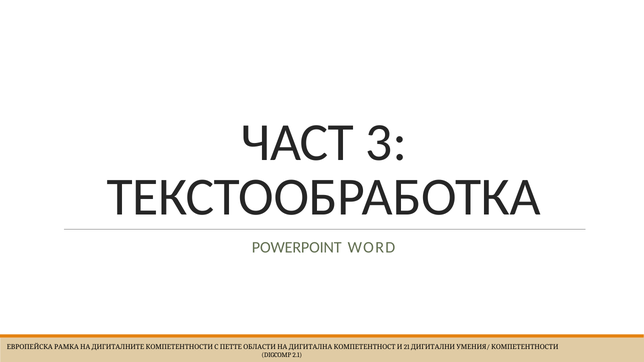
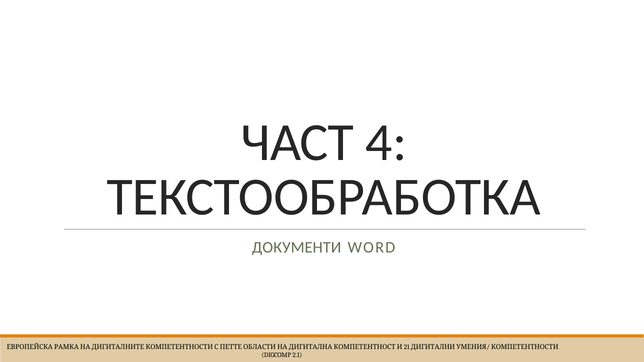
3: 3 -> 4
POWERPOINT: POWERPOINT -> ДОКУМЕНТИ
